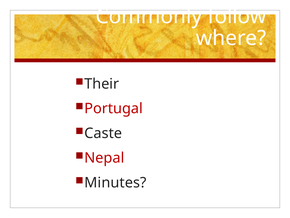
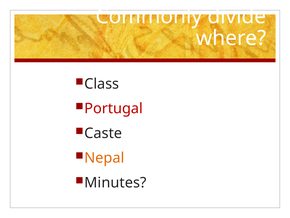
follow: follow -> divide
Their: Their -> Class
Nepal colour: red -> orange
